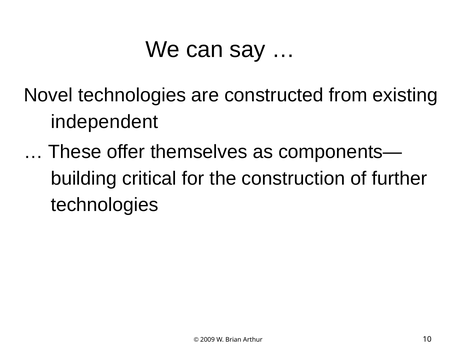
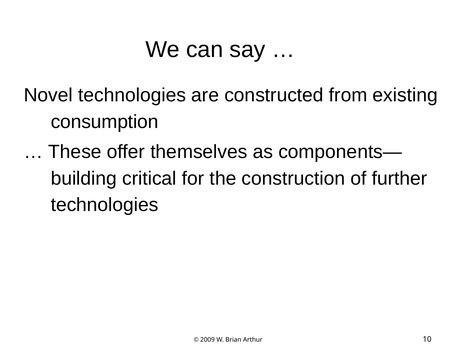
independent: independent -> consumption
